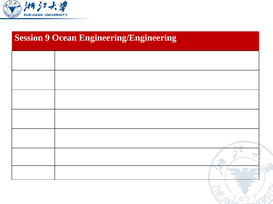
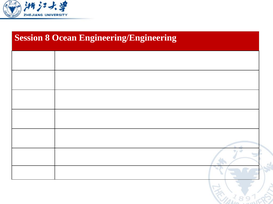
9: 9 -> 8
